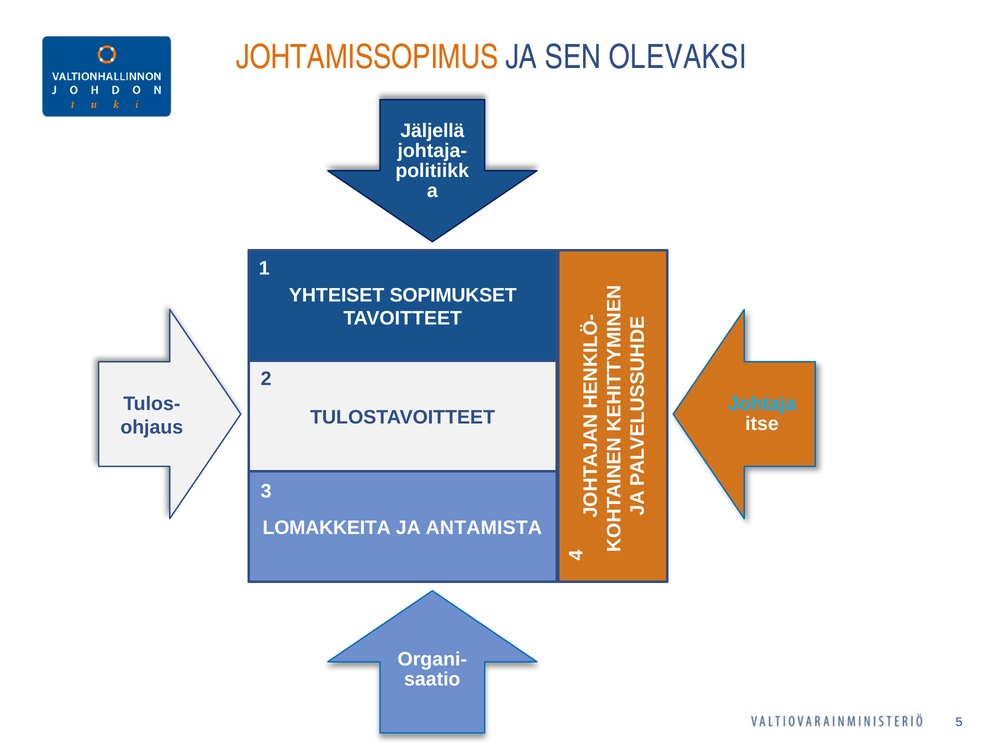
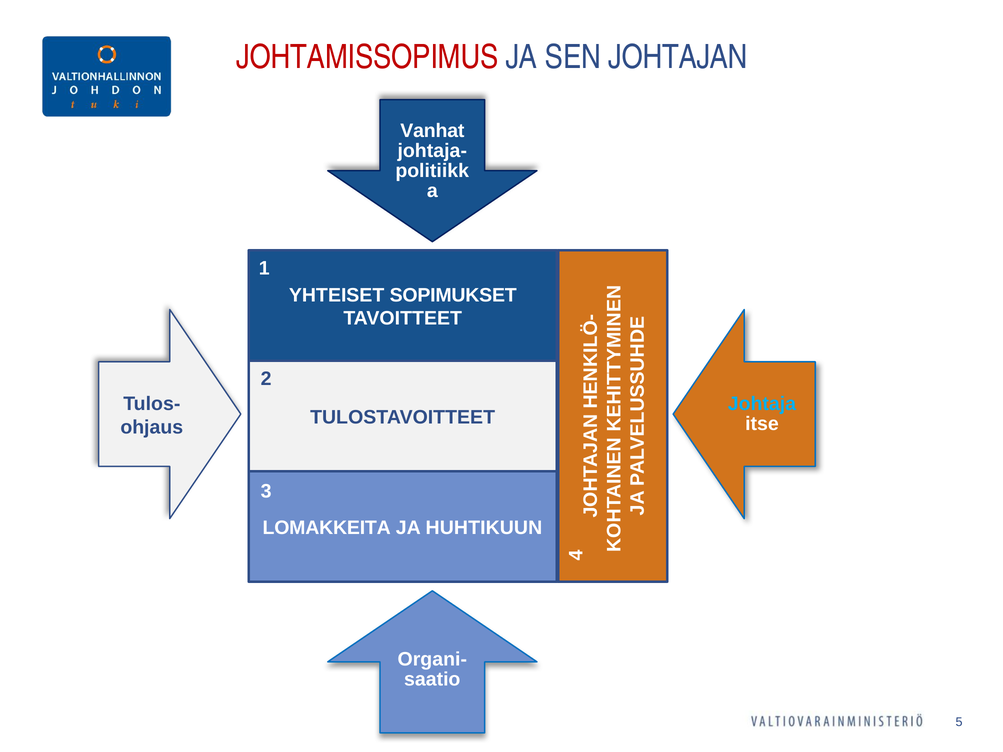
JOHTAMISSOPIMUS colour: orange -> red
OLEVAKSI: OLEVAKSI -> JOHTAJAN
Jäljellä: Jäljellä -> Vanhat
ANTAMISTA: ANTAMISTA -> HUHTIKUUN
